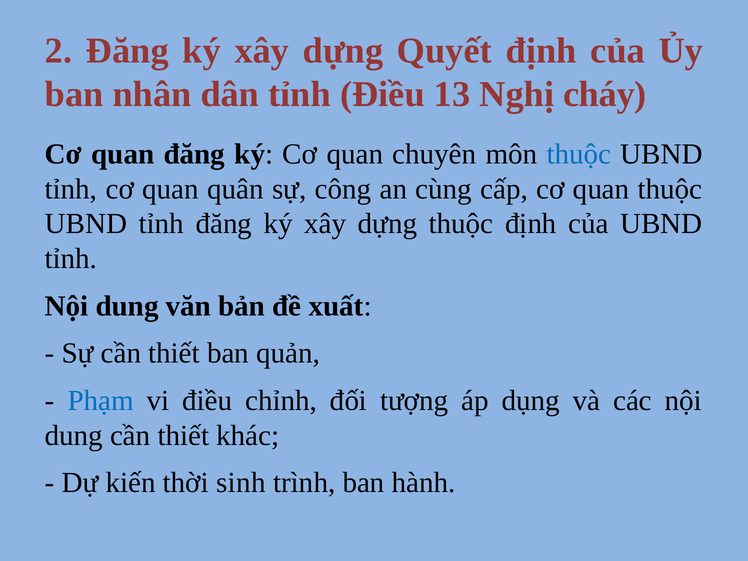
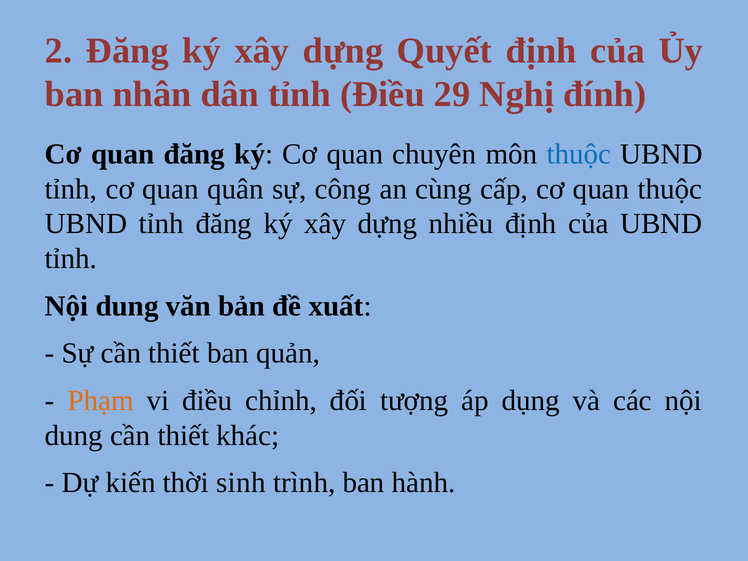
13: 13 -> 29
cháy: cháy -> đính
dựng thuộc: thuộc -> nhiều
Phạm colour: blue -> orange
